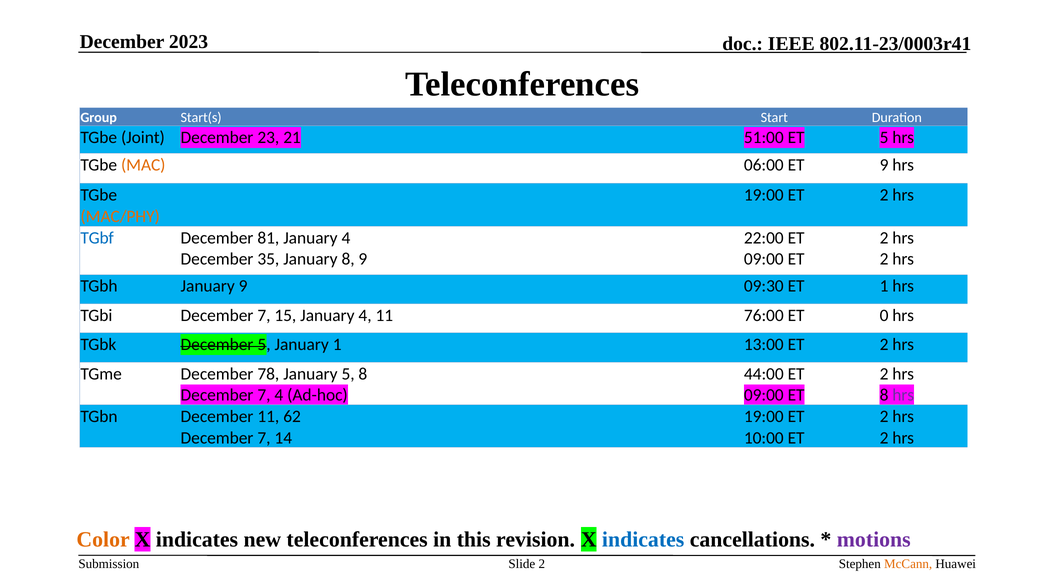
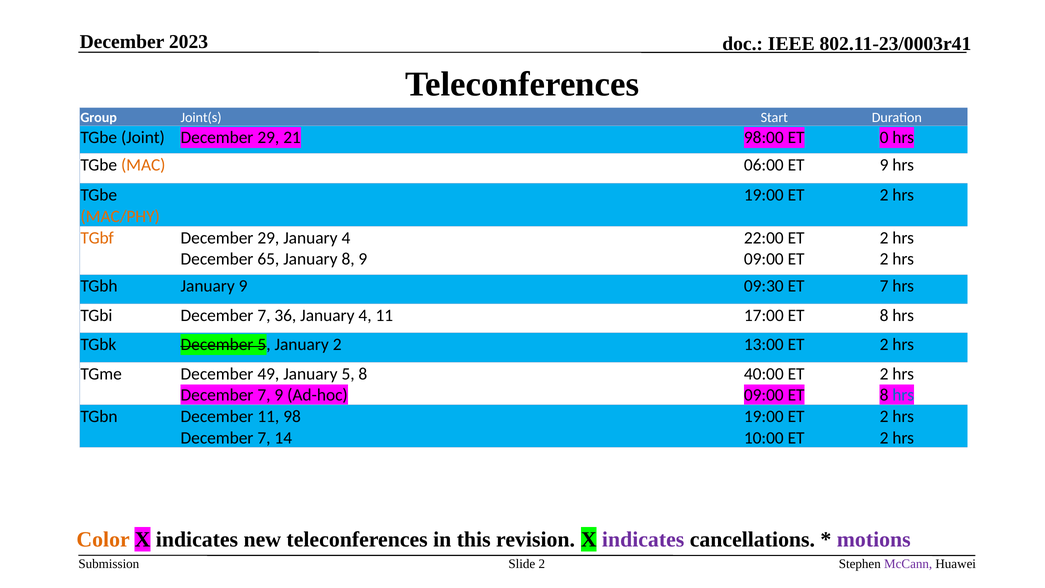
Start(s: Start(s -> Joint(s
Joint December 23: 23 -> 29
51:00: 51:00 -> 98:00
ET 5: 5 -> 0
TGbf colour: blue -> orange
81 at (268, 238): 81 -> 29
35: 35 -> 65
ET 1: 1 -> 7
15: 15 -> 36
76:00: 76:00 -> 17:00
ET 0: 0 -> 8
January 1: 1 -> 2
78: 78 -> 49
44:00: 44:00 -> 40:00
7 4: 4 -> 9
hrs at (903, 395) colour: purple -> blue
62: 62 -> 98
indicates at (643, 539) colour: blue -> purple
McCann colour: orange -> purple
